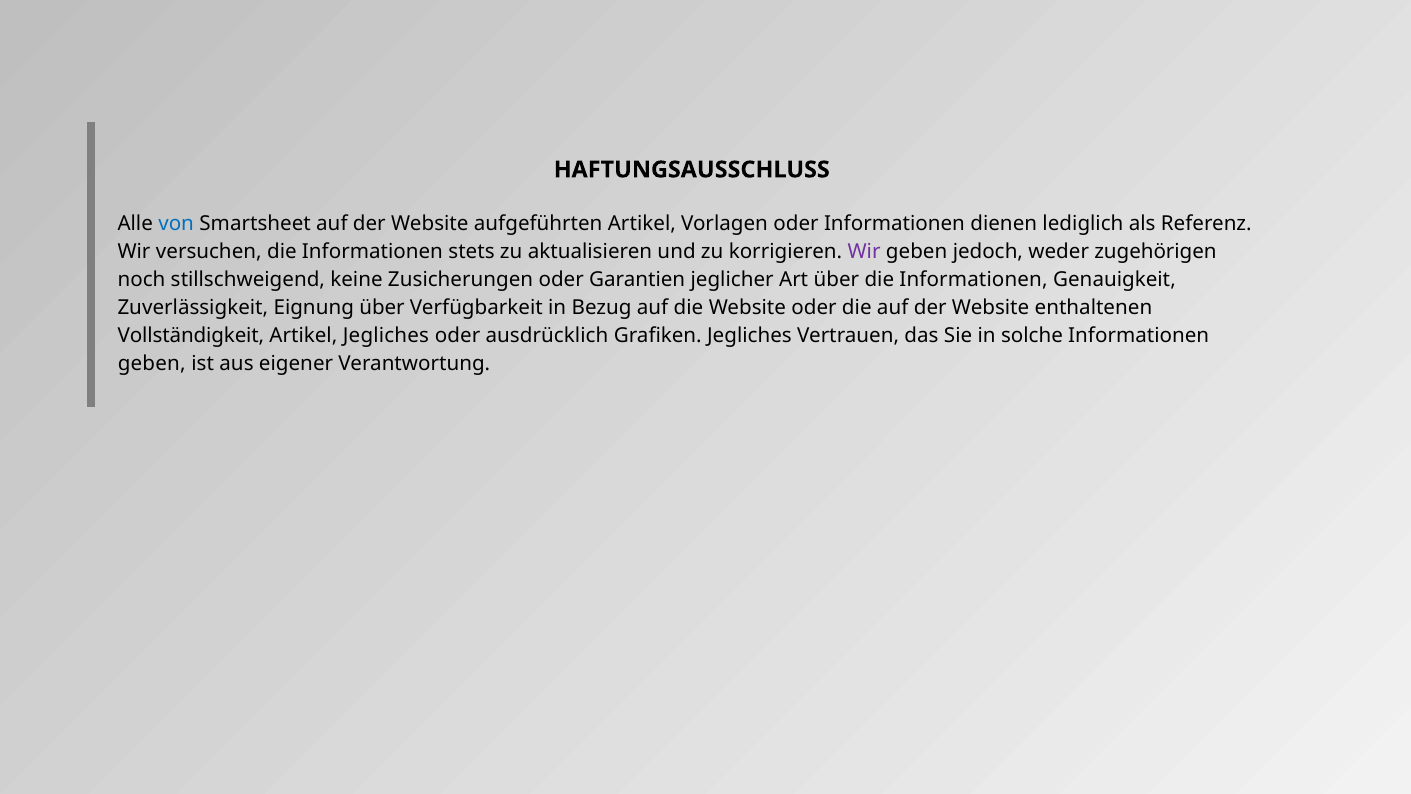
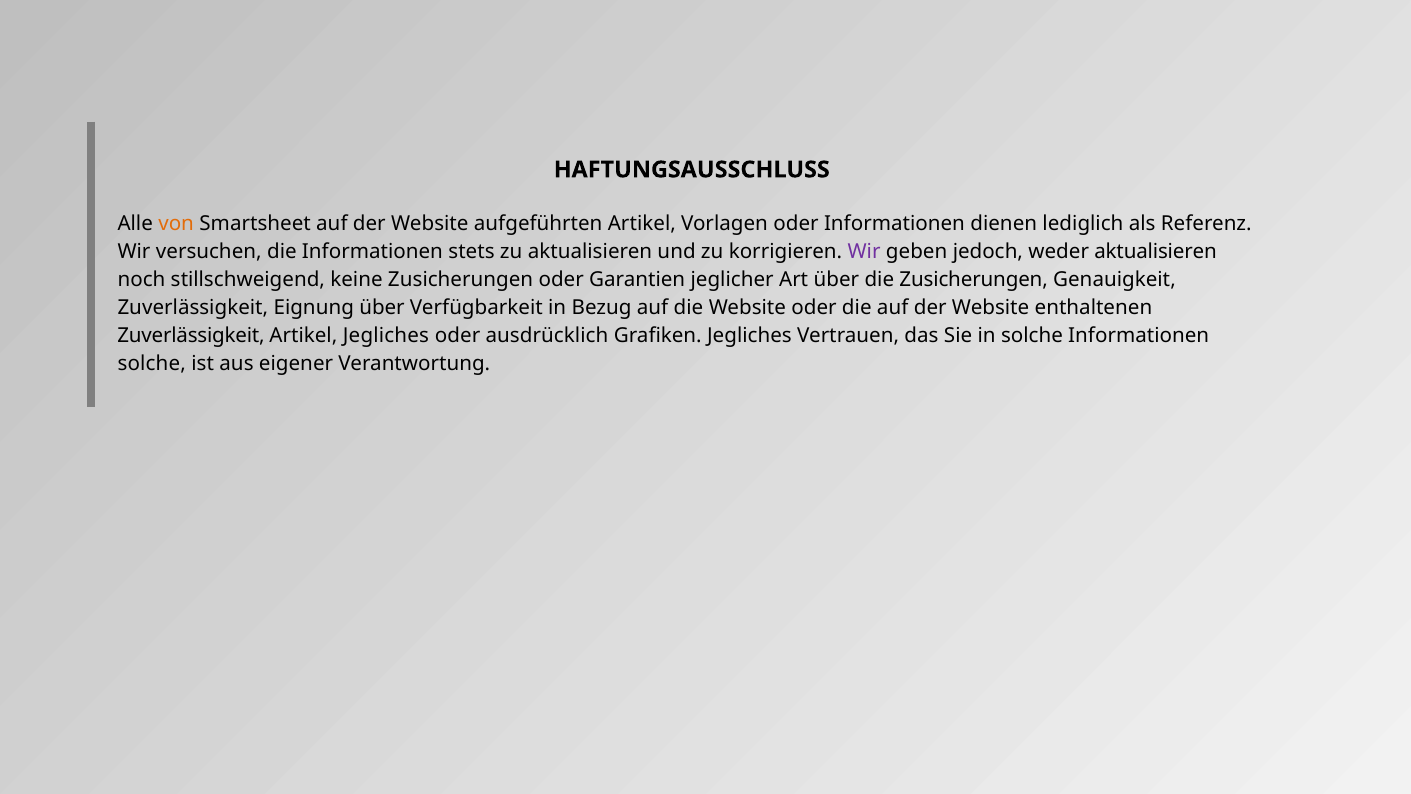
von colour: blue -> orange
weder zugehörigen: zugehörigen -> aktualisieren
über die Informationen: Informationen -> Zusicherungen
Vollständigkeit at (191, 336): Vollständigkeit -> Zuverlässigkeit
geben at (152, 364): geben -> solche
